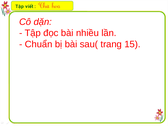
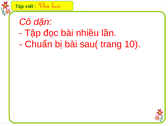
15: 15 -> 10
